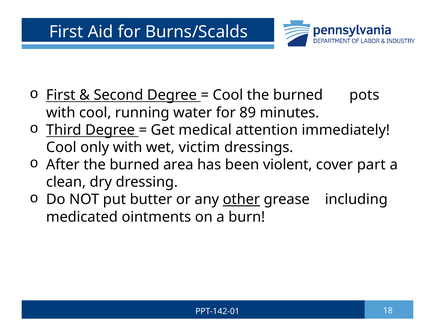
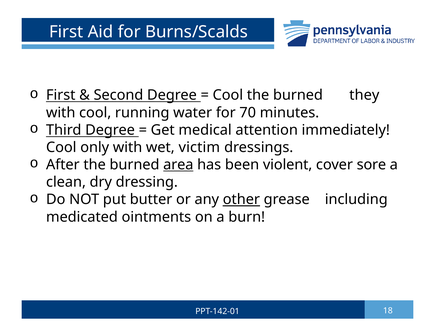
pots: pots -> they
89: 89 -> 70
area underline: none -> present
part: part -> sore
